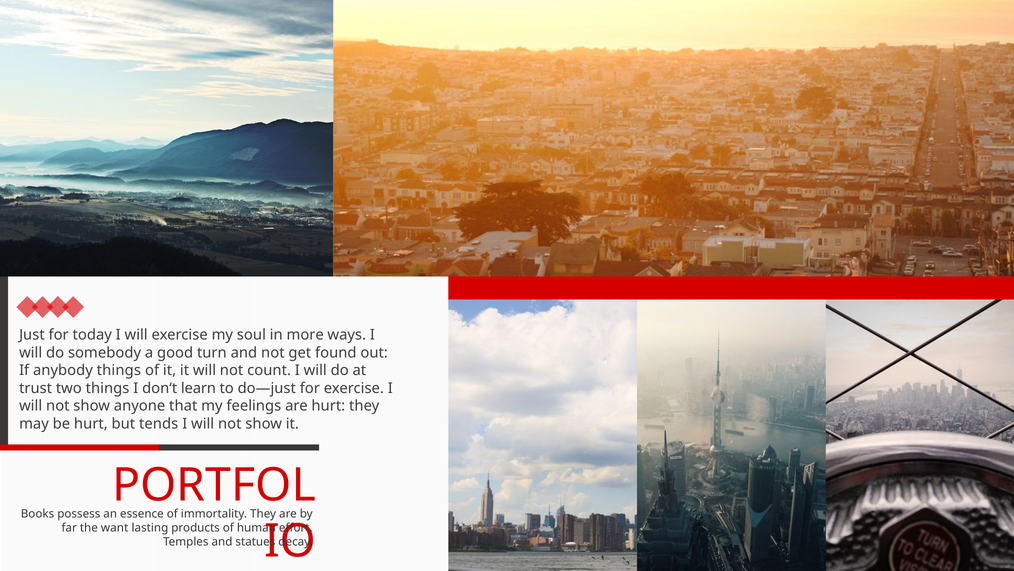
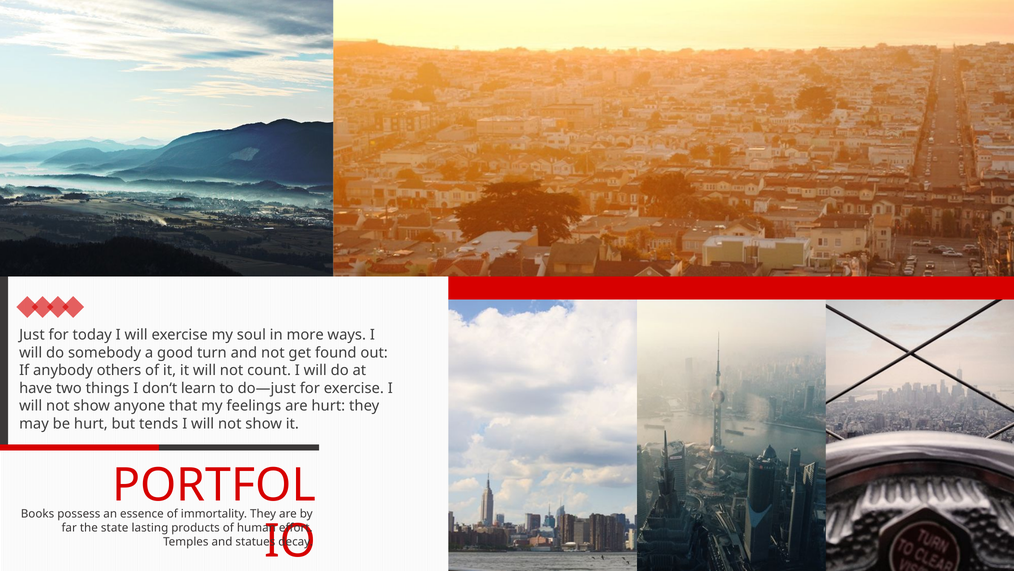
anybody things: things -> others
trust: trust -> have
want: want -> state
